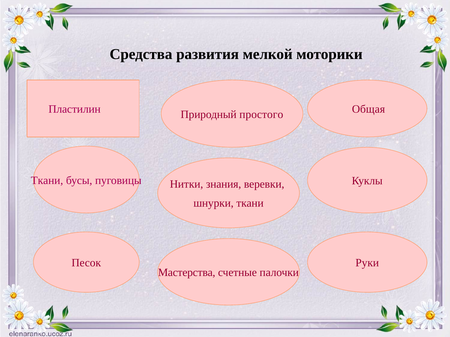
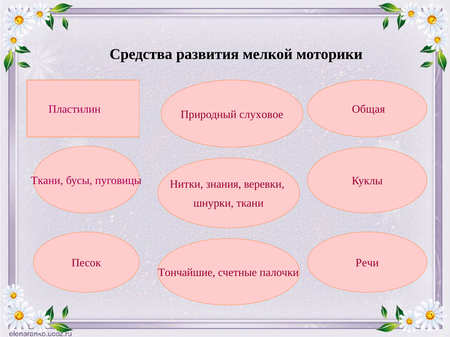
простого: простого -> слуховое
Руки: Руки -> Речи
Мастерства: Мастерства -> Тончайшие
